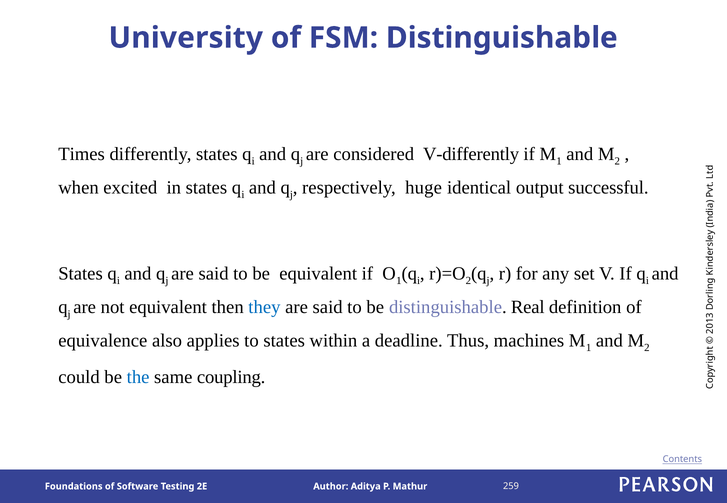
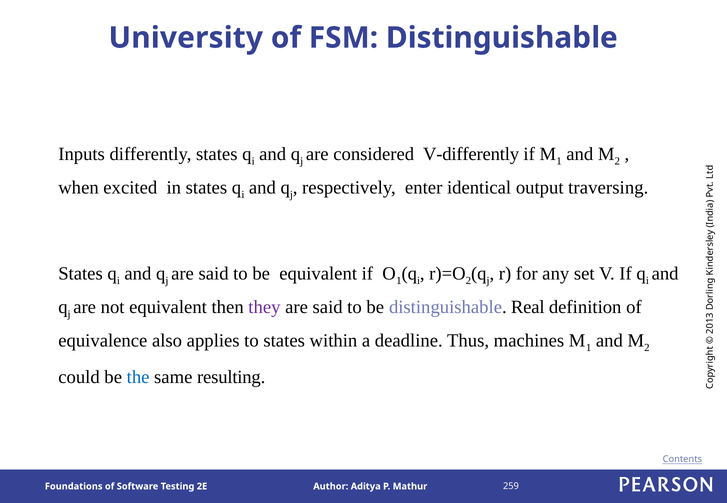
Times: Times -> Inputs
huge: huge -> enter
successful: successful -> traversing
they colour: blue -> purple
coupling: coupling -> resulting
